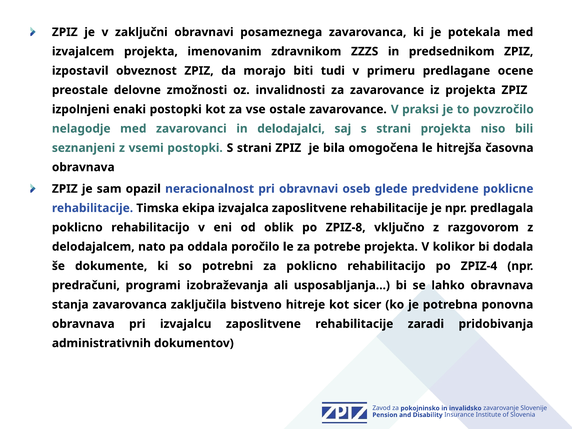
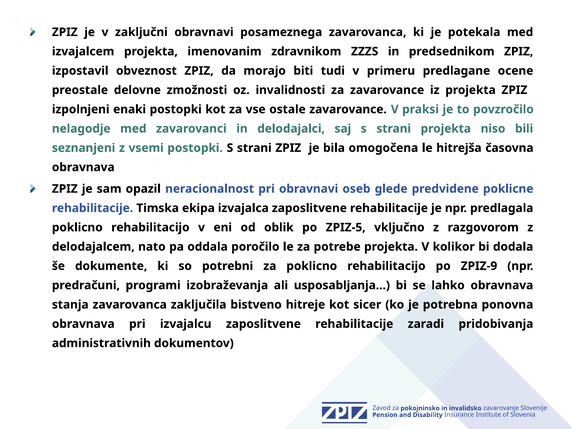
ZPIZ-8: ZPIZ-8 -> ZPIZ-5
ZPIZ-4: ZPIZ-4 -> ZPIZ-9
